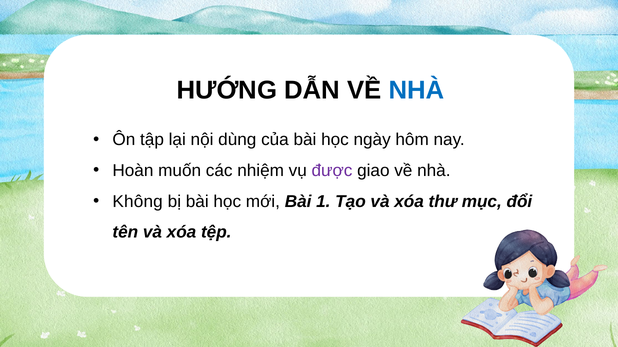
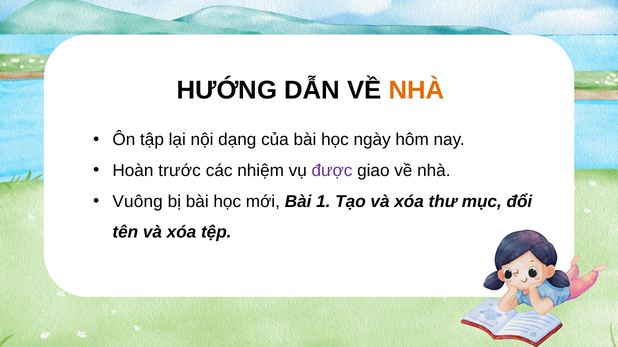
NHÀ at (417, 90) colour: blue -> orange
dùng: dùng -> dạng
muốn: muốn -> trước
Không: Không -> Vuông
